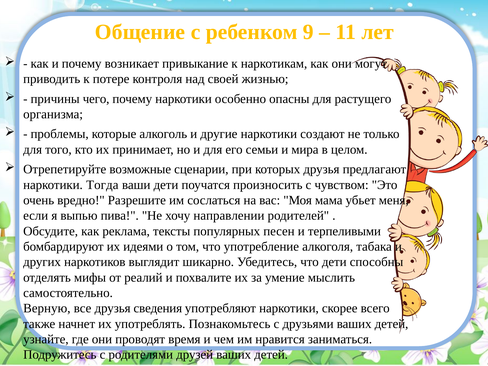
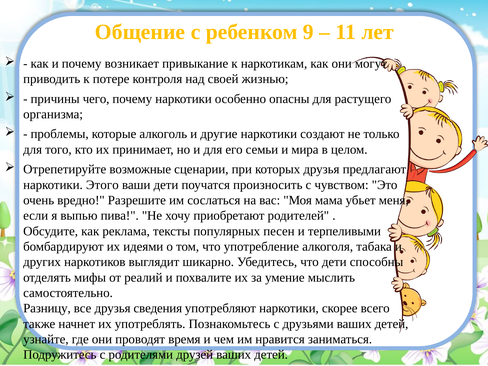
Тогда: Тогда -> Этого
направлении: направлении -> приобретают
Верную: Верную -> Разницу
